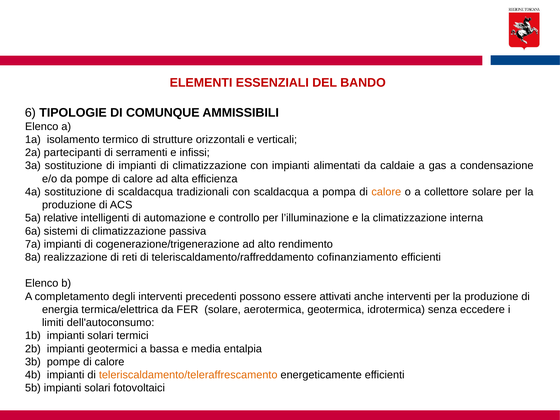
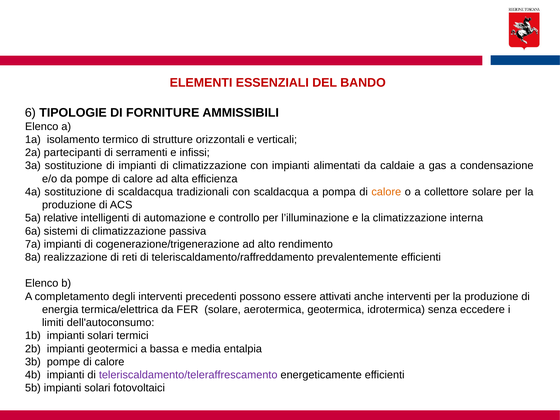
COMUNQUE: COMUNQUE -> FORNITURE
cofinanziamento: cofinanziamento -> prevalentemente
teleriscaldamento/teleraffrescamento colour: orange -> purple
